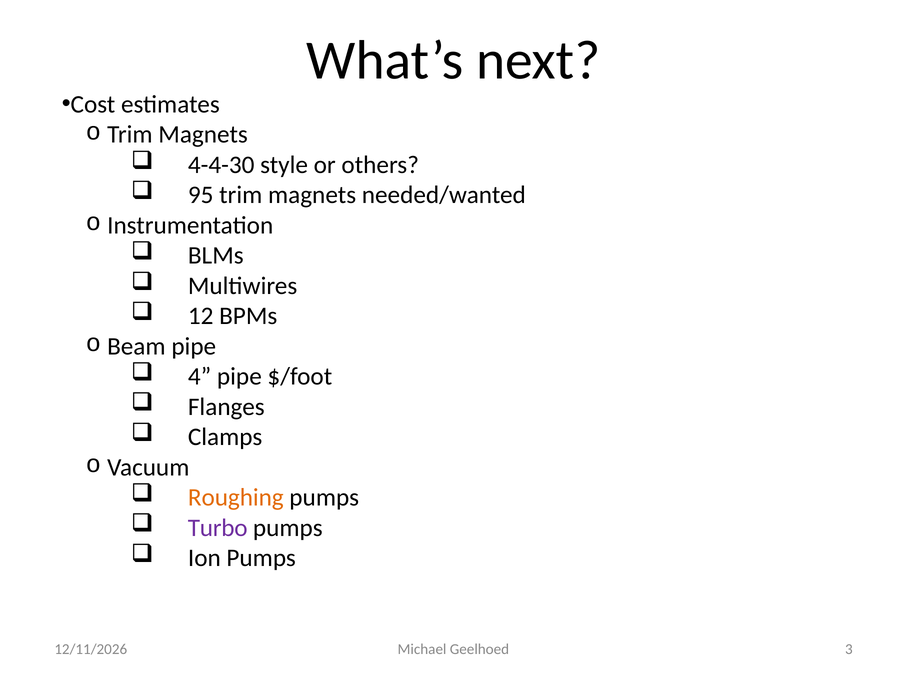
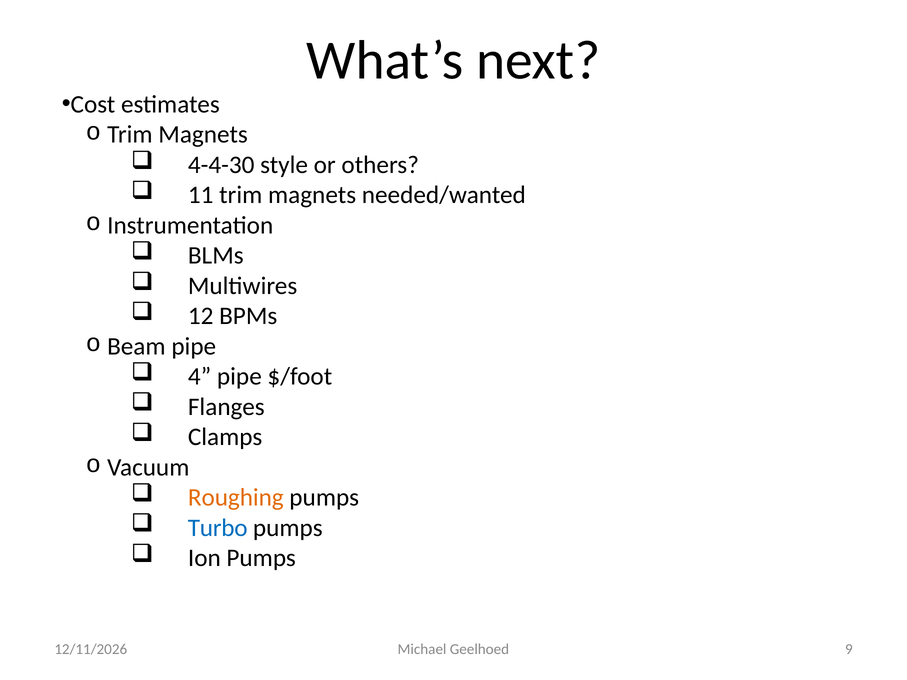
95: 95 -> 11
Turbo colour: purple -> blue
3: 3 -> 9
